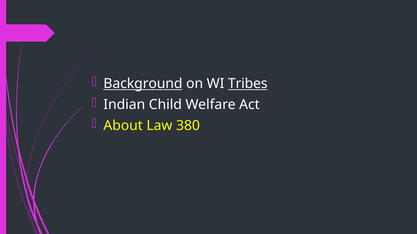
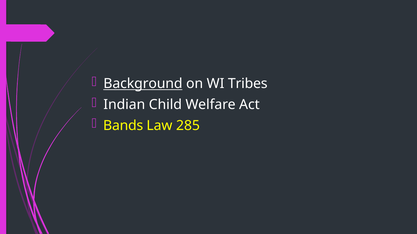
Tribes underline: present -> none
About: About -> Bands
380: 380 -> 285
